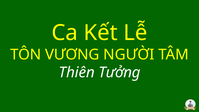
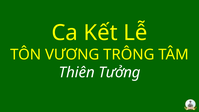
NGƯỜI: NGƯỜI -> TRÔNG
